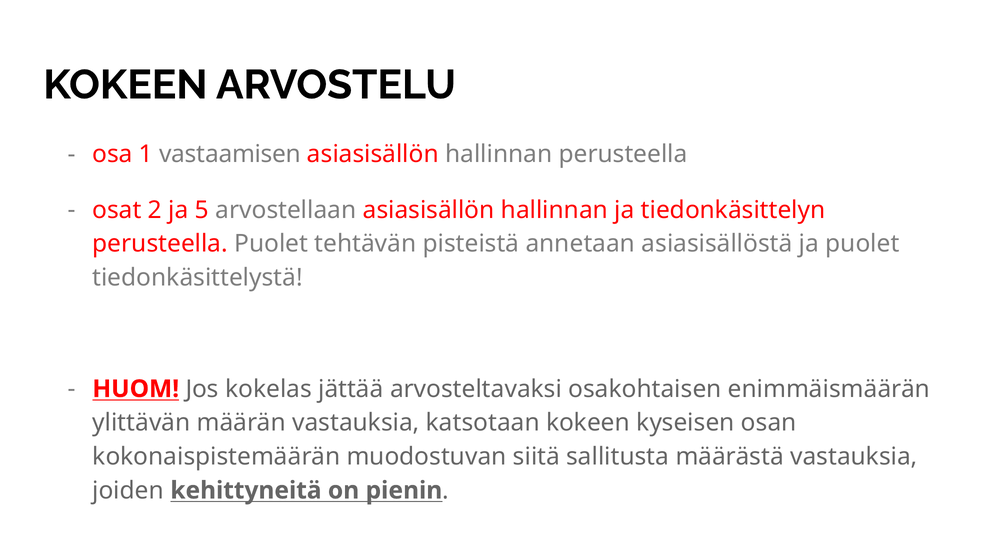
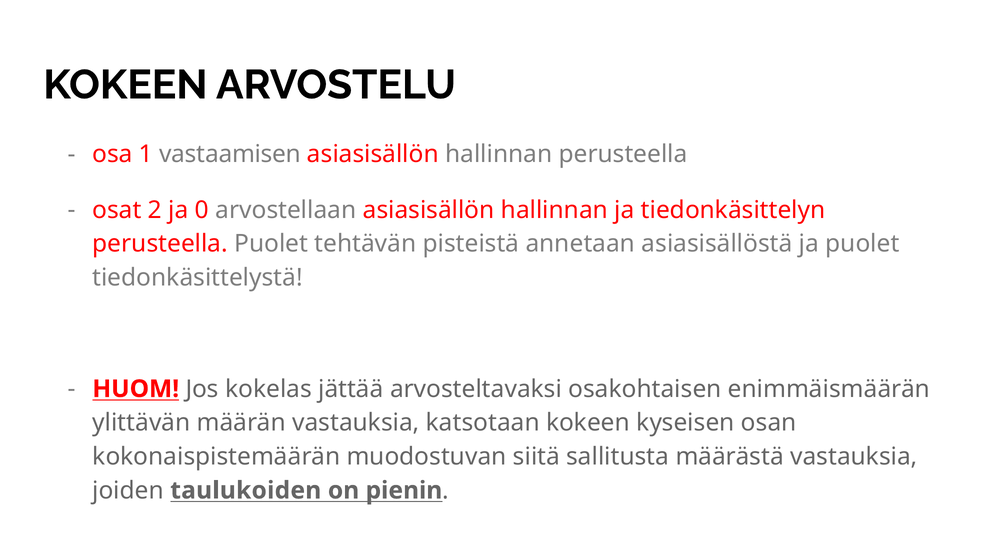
5: 5 -> 0
kehittyneitä: kehittyneitä -> taulukoiden
